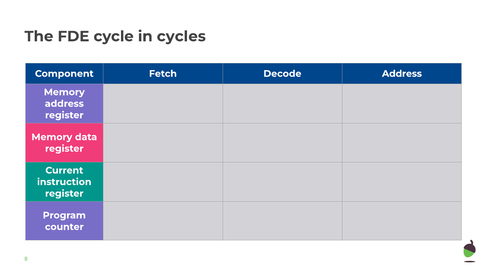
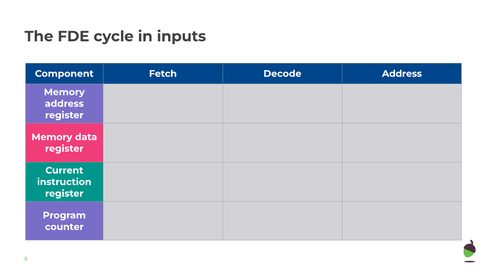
cycles: cycles -> inputs
